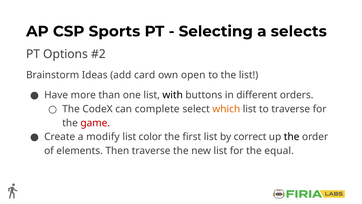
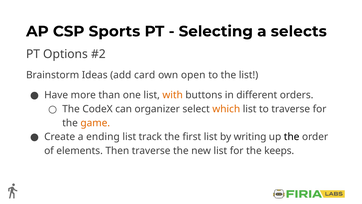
with colour: black -> orange
complete: complete -> organizer
game colour: red -> orange
modify: modify -> ending
color: color -> track
correct: correct -> writing
equal: equal -> keeps
